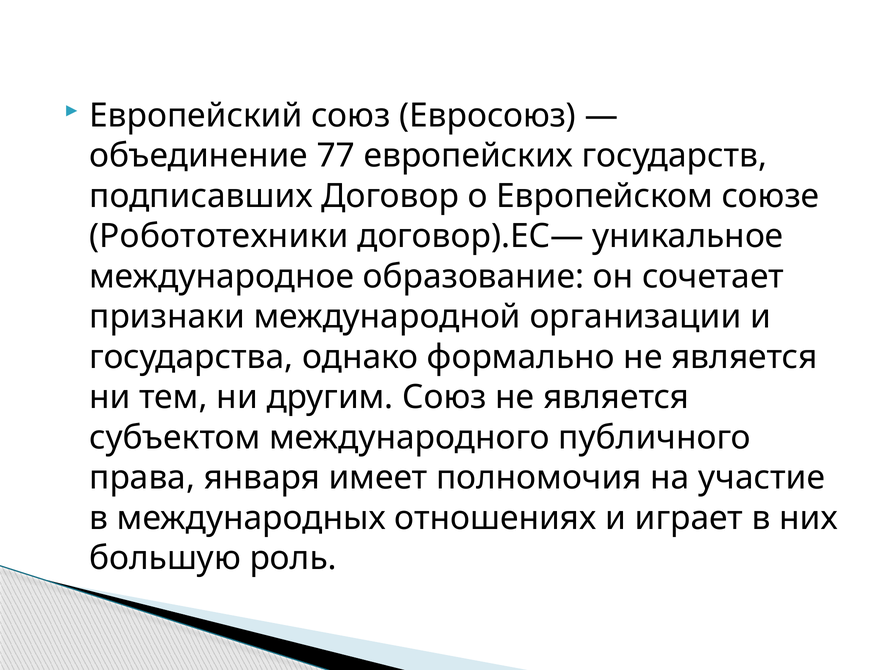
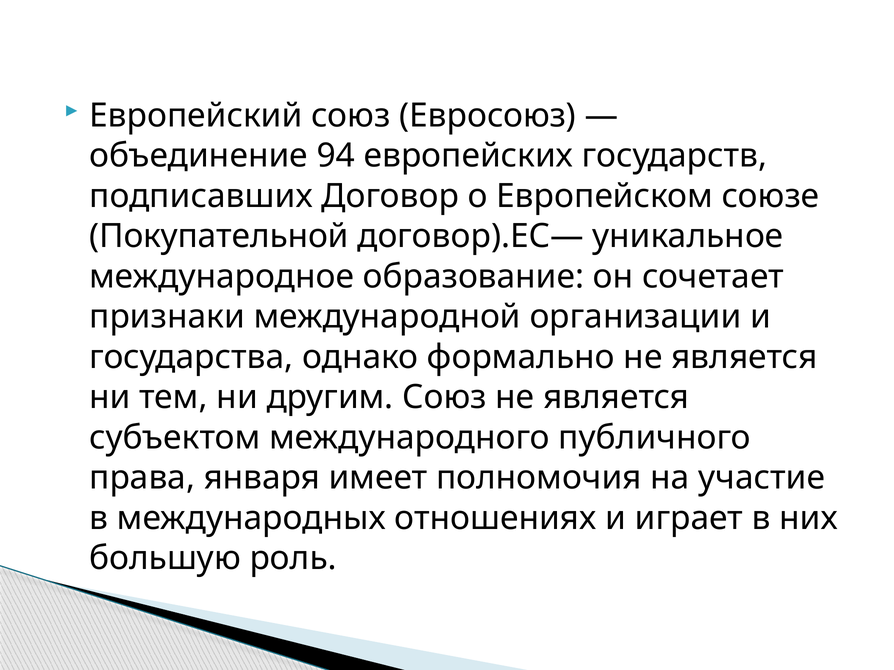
77: 77 -> 94
Робототехники: Робототехники -> Покупательной
